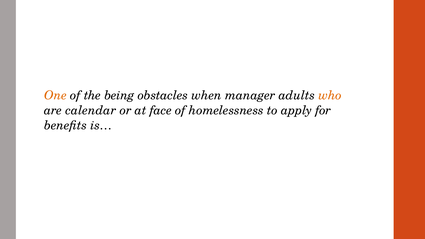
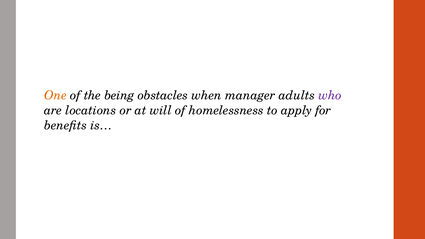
who colour: orange -> purple
calendar: calendar -> locations
face: face -> will
